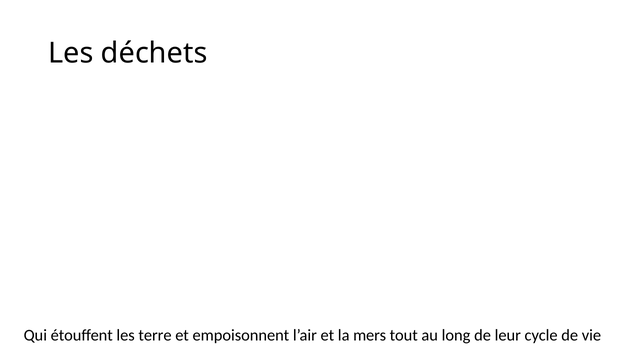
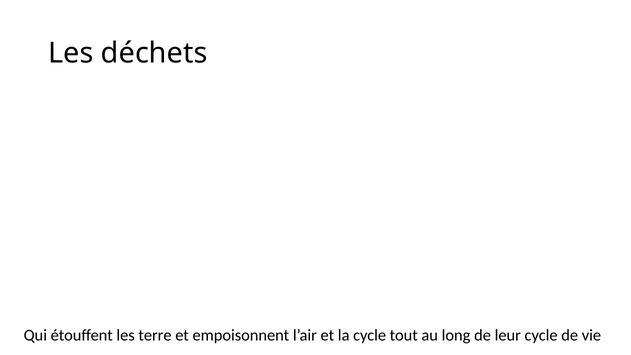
la mers: mers -> cycle
